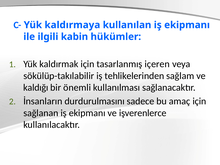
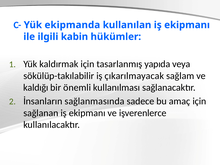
kaldırmaya: kaldırmaya -> ekipmanda
içeren: içeren -> yapıda
tehlikelerinden: tehlikelerinden -> çıkarılmayacak
durdurulmasını: durdurulmasını -> sağlanmasında
